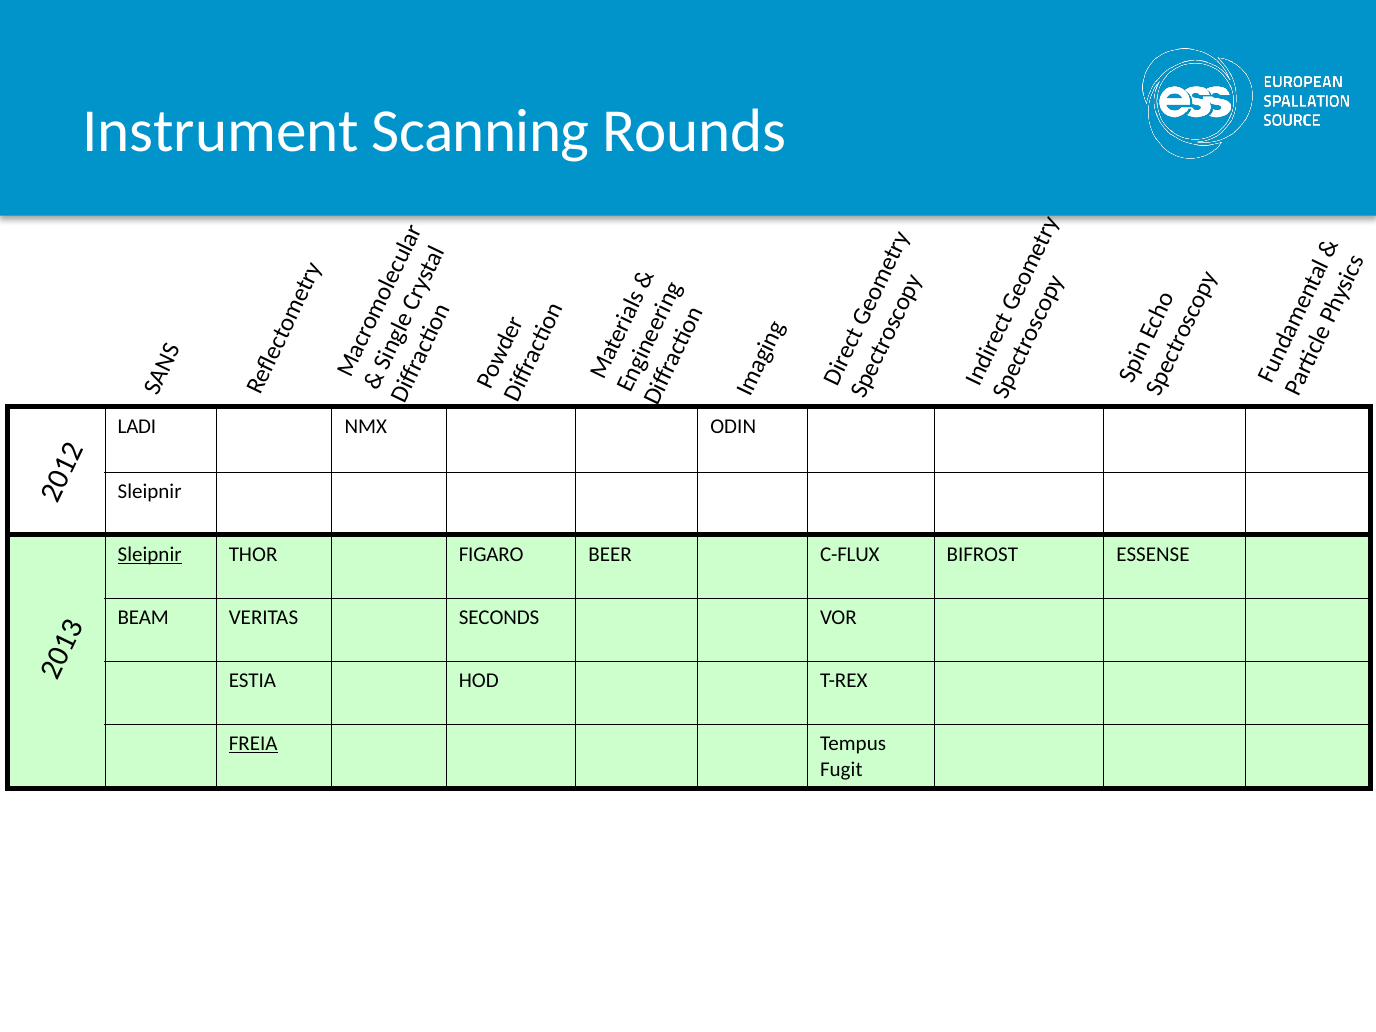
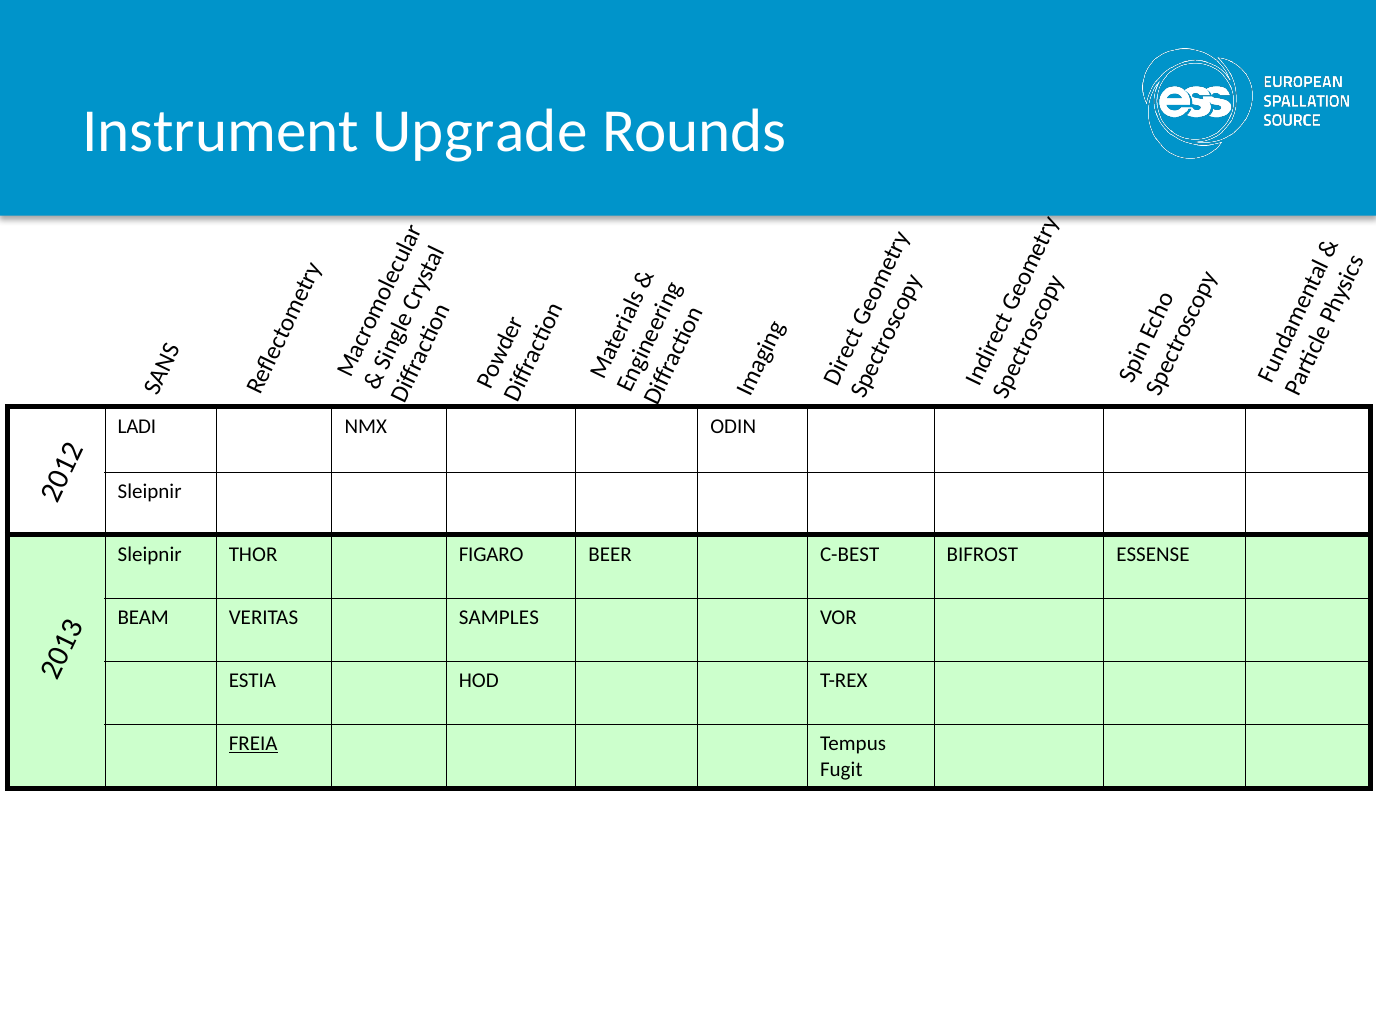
Scanning: Scanning -> Upgrade
Sleipnir at (150, 555) underline: present -> none
C-FLUX: C-FLUX -> C-BEST
SECONDS: SECONDS -> SAMPLES
